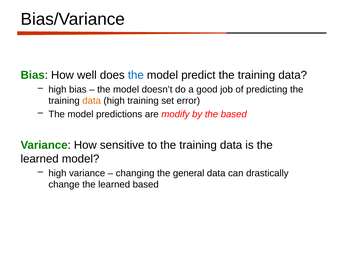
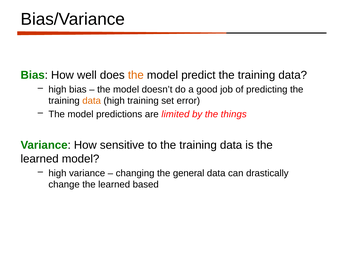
the at (136, 75) colour: blue -> orange
modify: modify -> limited
the based: based -> things
